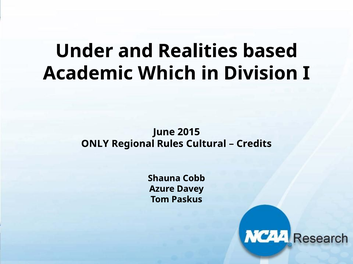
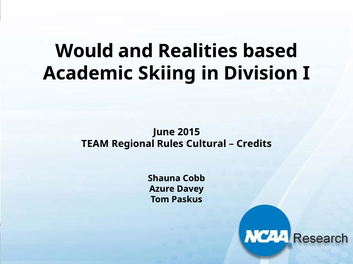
Under: Under -> Would
Which: Which -> Skiing
ONLY: ONLY -> TEAM
